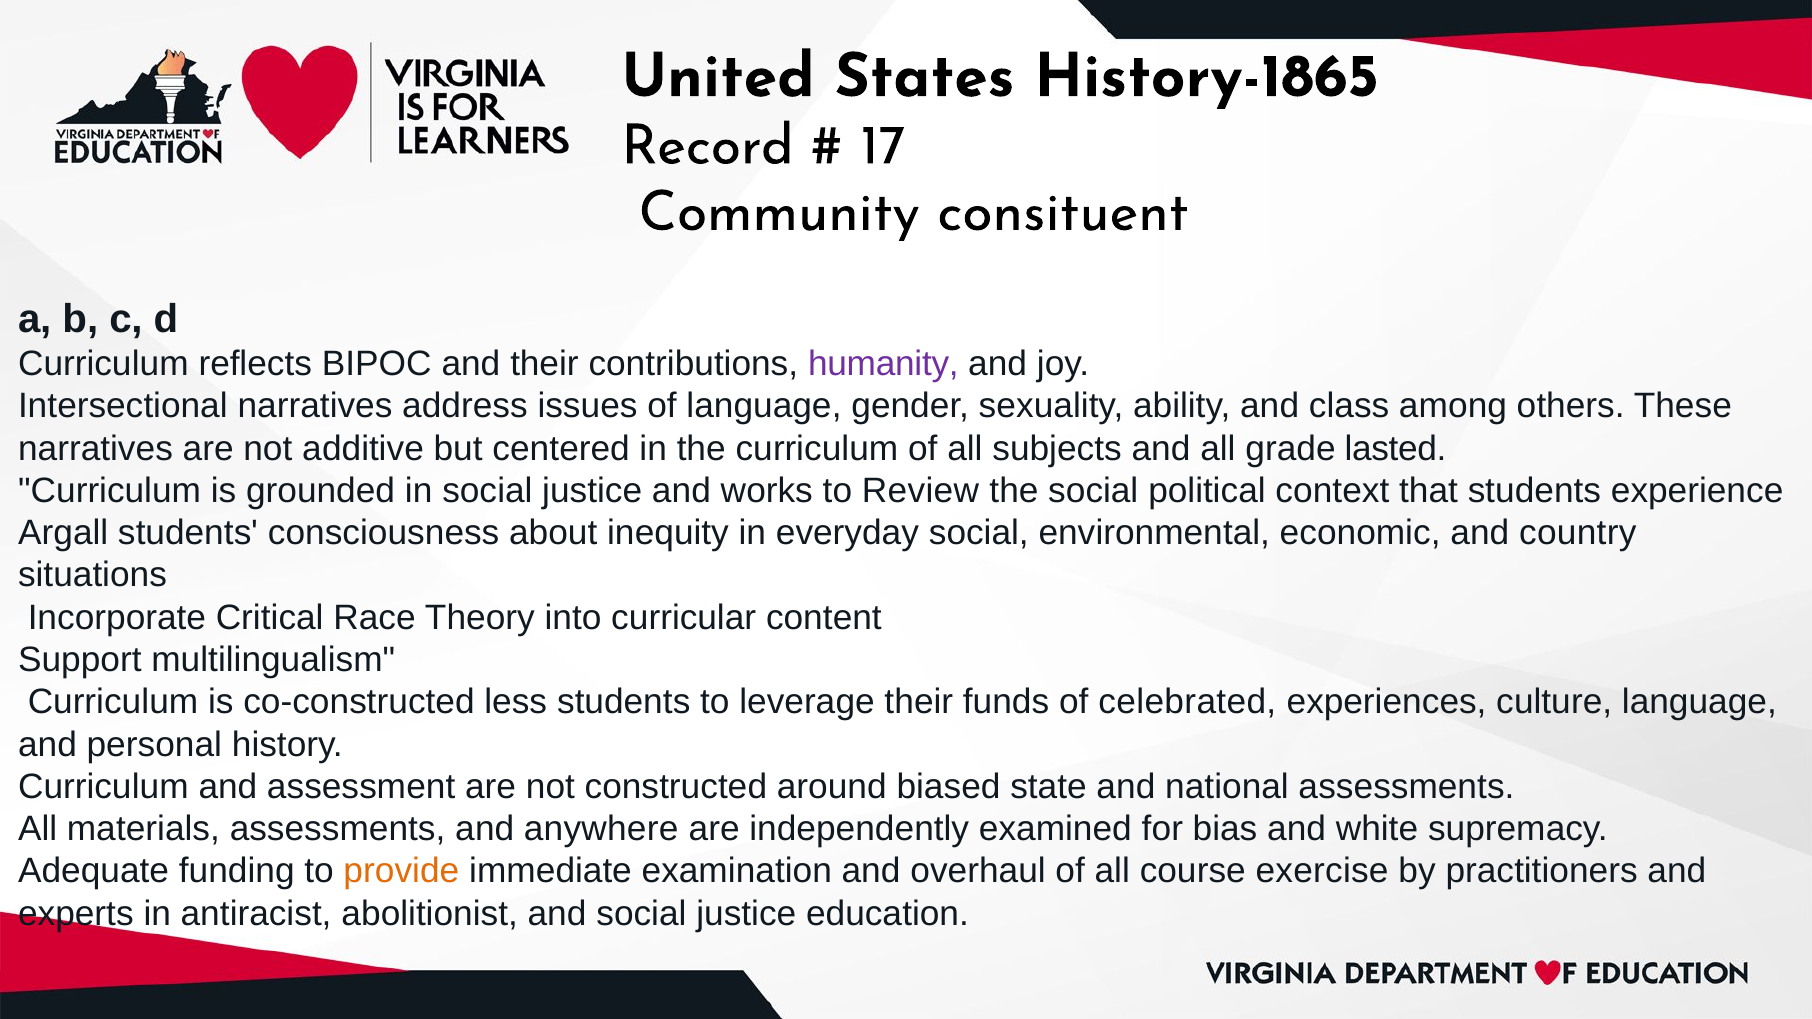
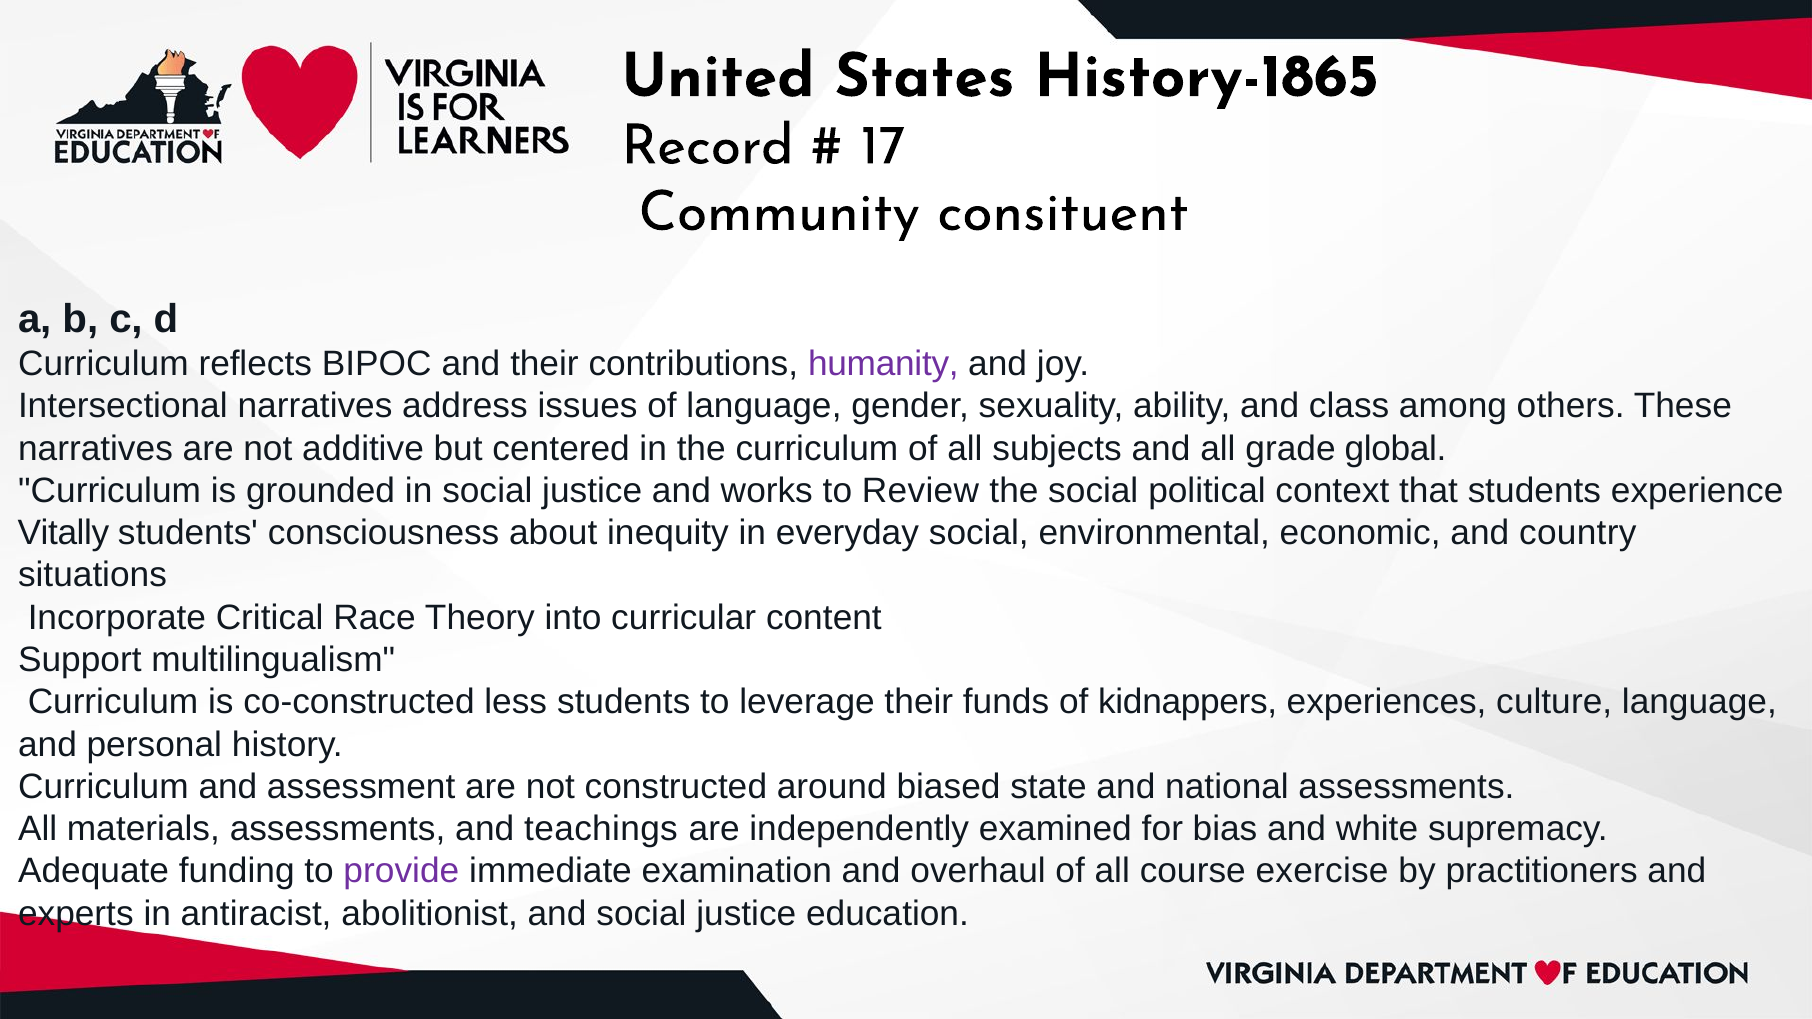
lasted: lasted -> global
Argall: Argall -> Vitally
celebrated: celebrated -> kidnappers
anywhere: anywhere -> teachings
provide colour: orange -> purple
